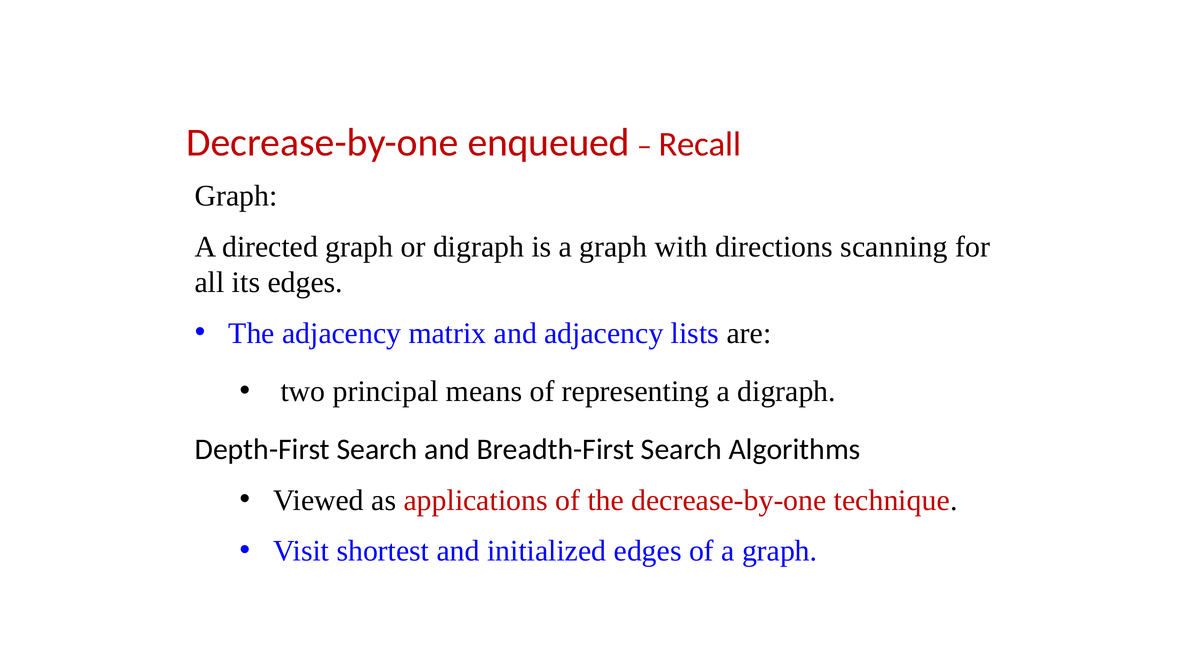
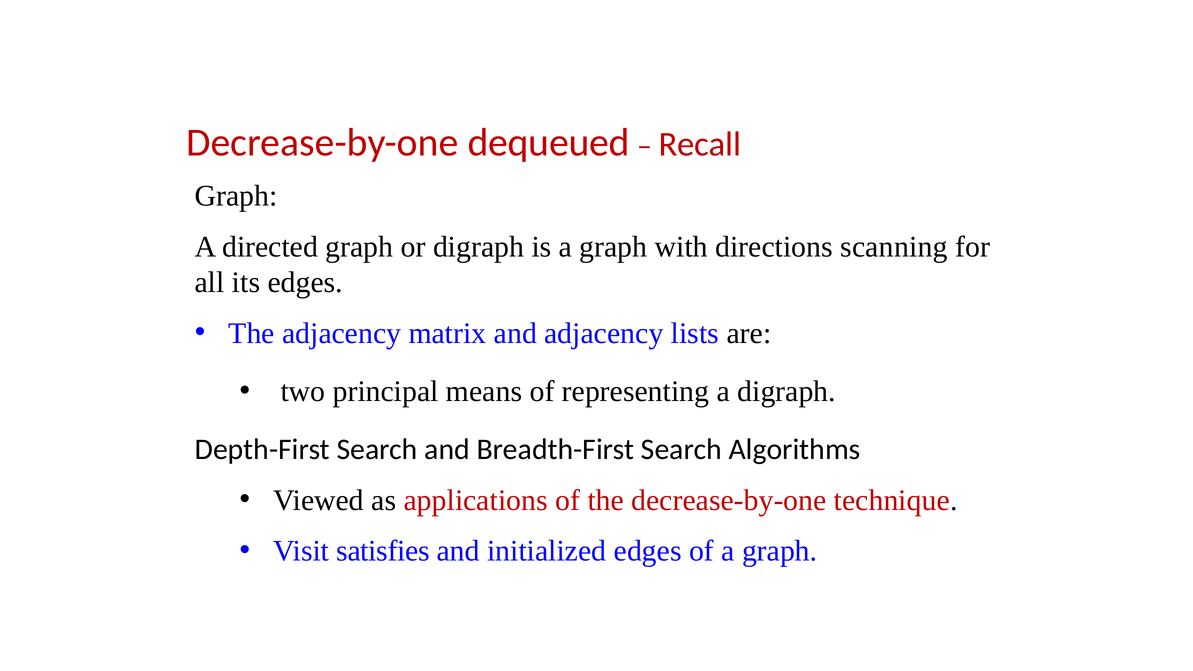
enqueued: enqueued -> dequeued
shortest: shortest -> satisfies
